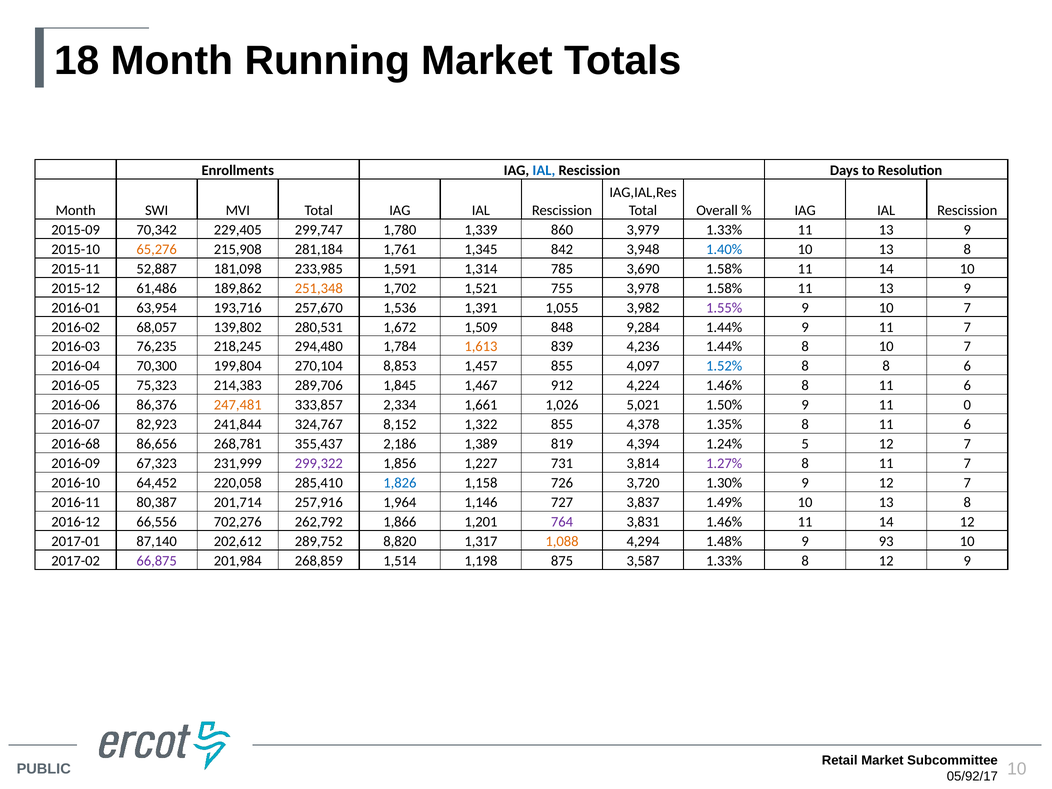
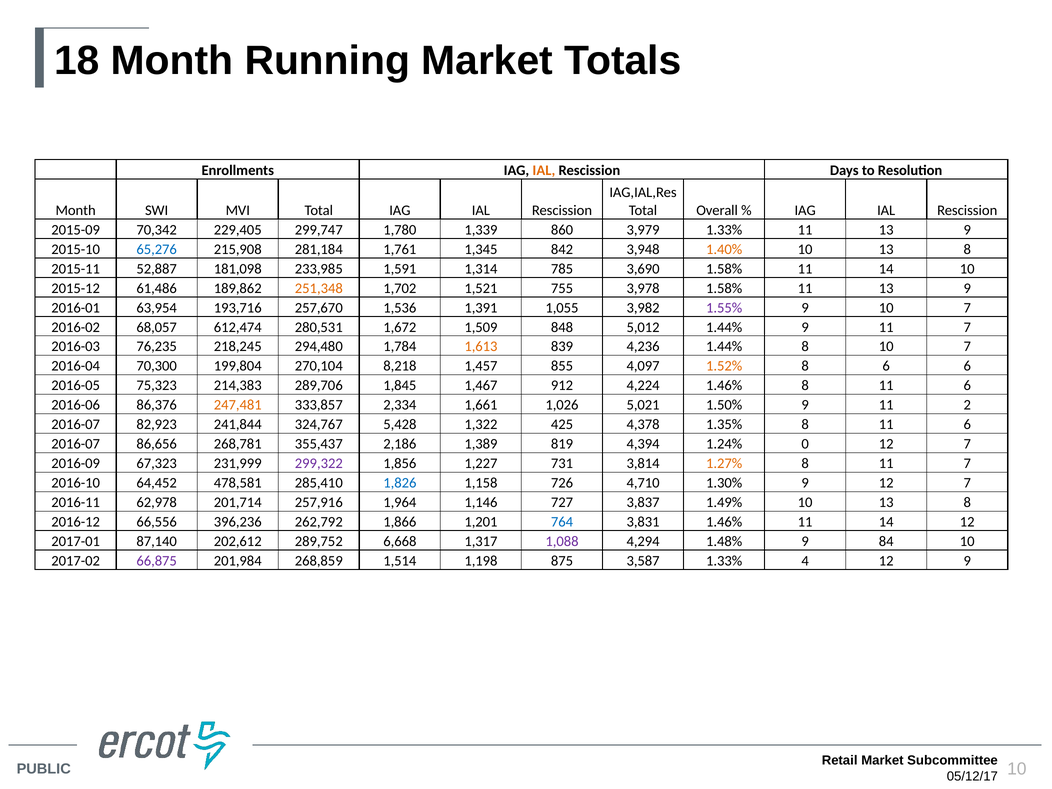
IAL at (544, 170) colour: blue -> orange
65,276 colour: orange -> blue
1.40% colour: blue -> orange
139,802: 139,802 -> 612,474
9,284: 9,284 -> 5,012
8,853: 8,853 -> 8,218
1.52% colour: blue -> orange
8 8: 8 -> 6
0: 0 -> 2
8,152: 8,152 -> 5,428
1,322 855: 855 -> 425
2016-68 at (76, 444): 2016-68 -> 2016-07
5: 5 -> 0
1.27% colour: purple -> orange
220,058: 220,058 -> 478,581
3,720: 3,720 -> 4,710
80,387: 80,387 -> 62,978
702,276: 702,276 -> 396,236
764 colour: purple -> blue
8,820: 8,820 -> 6,668
1,088 colour: orange -> purple
93: 93 -> 84
1.33% 8: 8 -> 4
05/92/17: 05/92/17 -> 05/12/17
